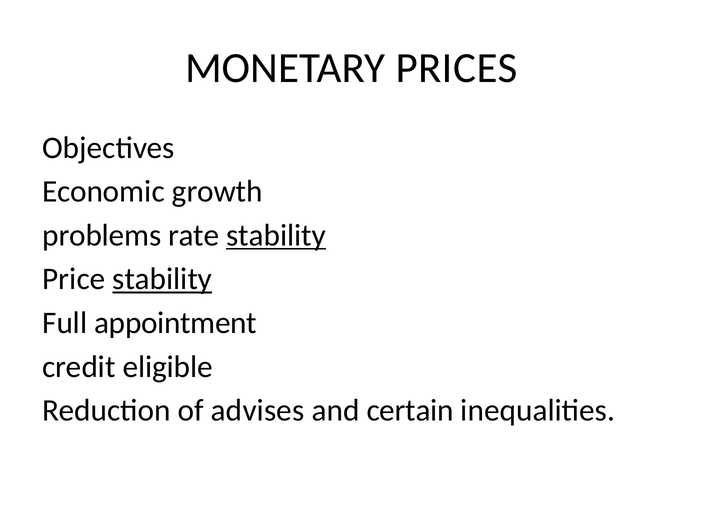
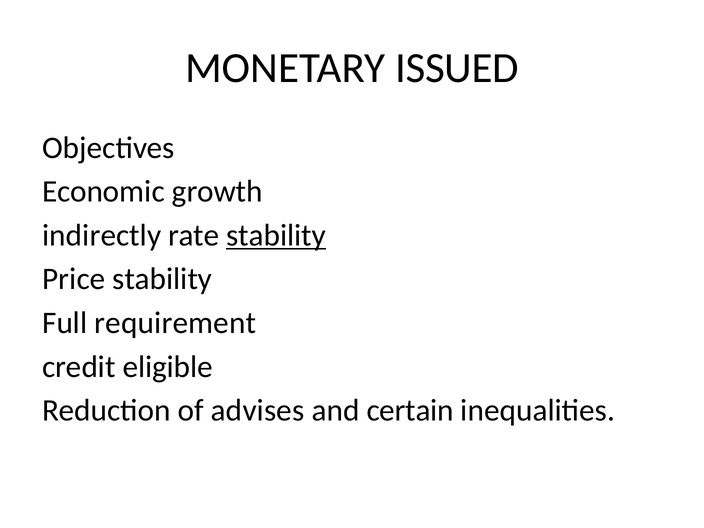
PRICES: PRICES -> ISSUED
problems: problems -> indirectly
stability at (162, 279) underline: present -> none
appointment: appointment -> requirement
